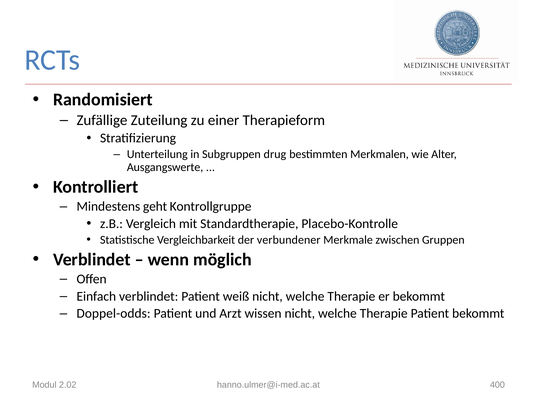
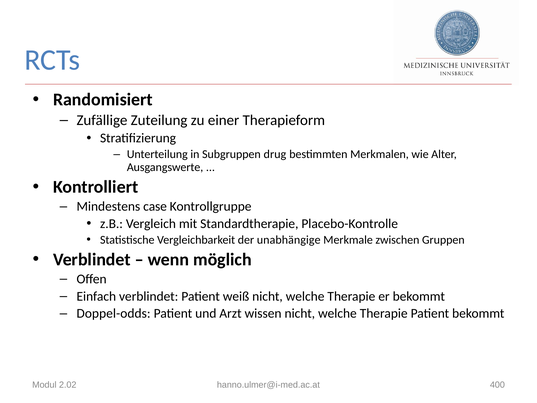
geht: geht -> case
verbundener: verbundener -> unabhängige
